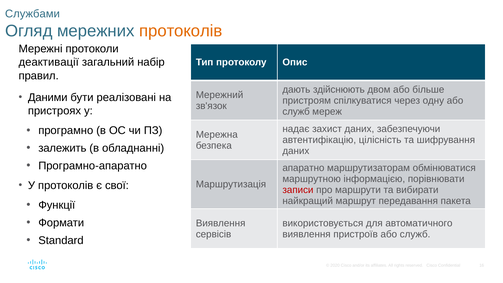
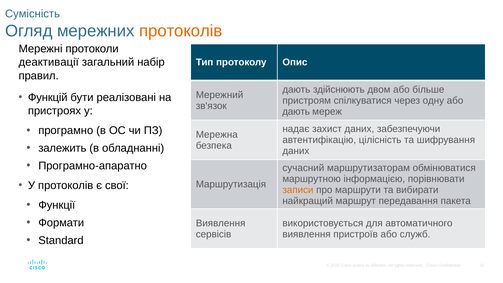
Службами: Службами -> Сумісність
Даними: Даними -> Функцій
служб at (296, 111): служб -> дають
апаратно: апаратно -> сучасний
записи colour: red -> orange
